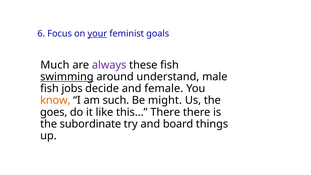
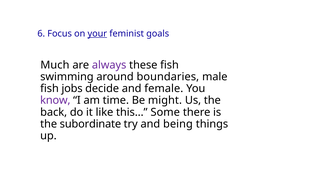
swimming underline: present -> none
understand: understand -> boundaries
know colour: orange -> purple
such: such -> time
goes: goes -> back
this There: There -> Some
board: board -> being
